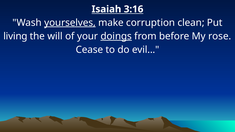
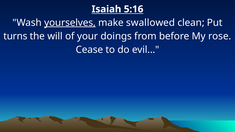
3:16: 3:16 -> 5:16
corruption: corruption -> swallowed
living: living -> turns
doings underline: present -> none
